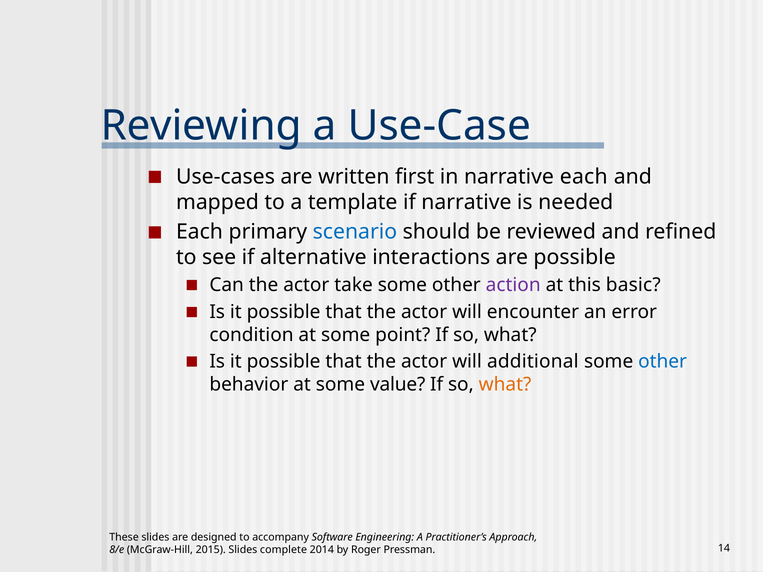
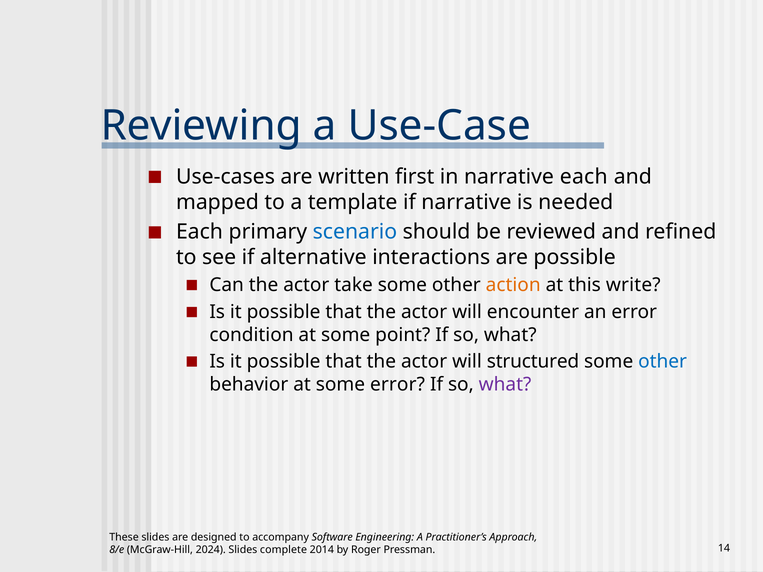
action colour: purple -> orange
basic: basic -> write
additional: additional -> structured
some value: value -> error
what at (505, 384) colour: orange -> purple
2015: 2015 -> 2024
